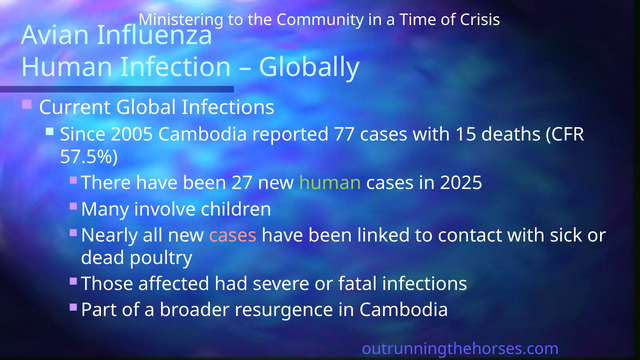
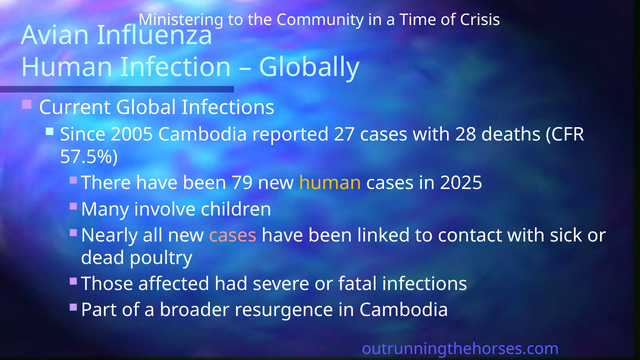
77: 77 -> 27
15: 15 -> 28
27: 27 -> 79
human at (330, 183) colour: light green -> yellow
